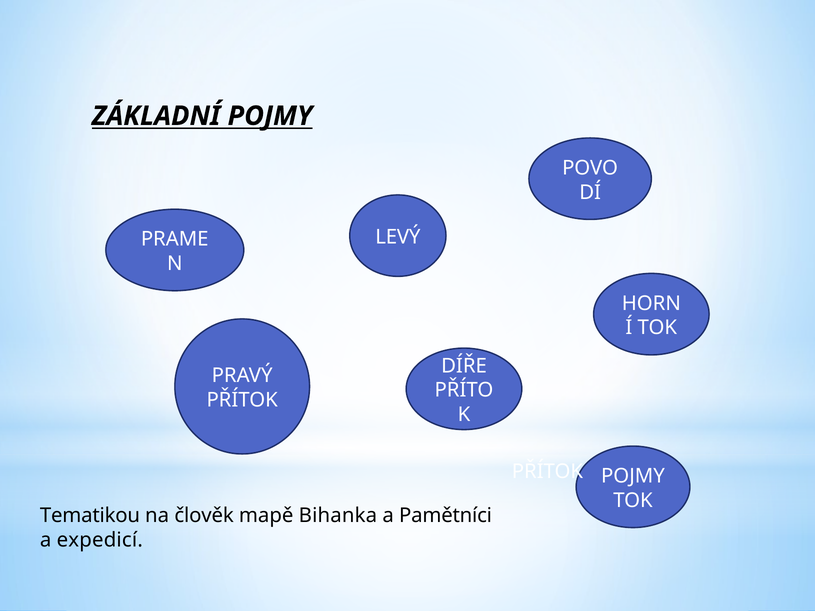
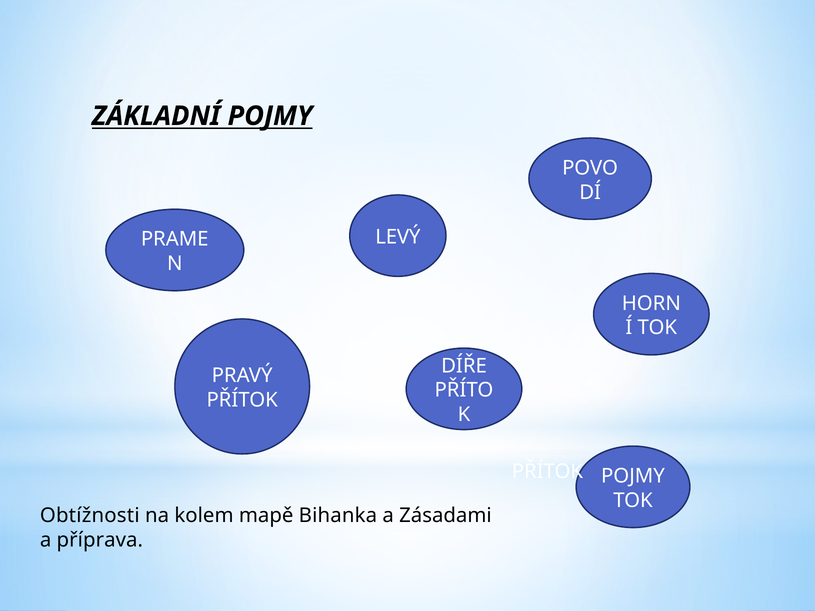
Tematikou: Tematikou -> Obtížnosti
člověk: člověk -> kolem
Pamětníci: Pamětníci -> Zásadami
expedicí: expedicí -> příprava
